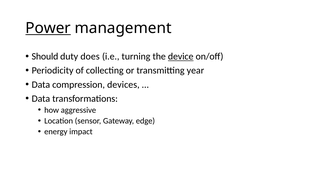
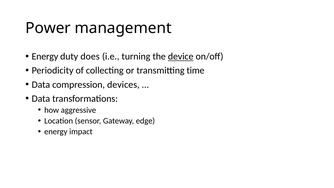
Power underline: present -> none
Should at (45, 56): Should -> Energy
year: year -> time
